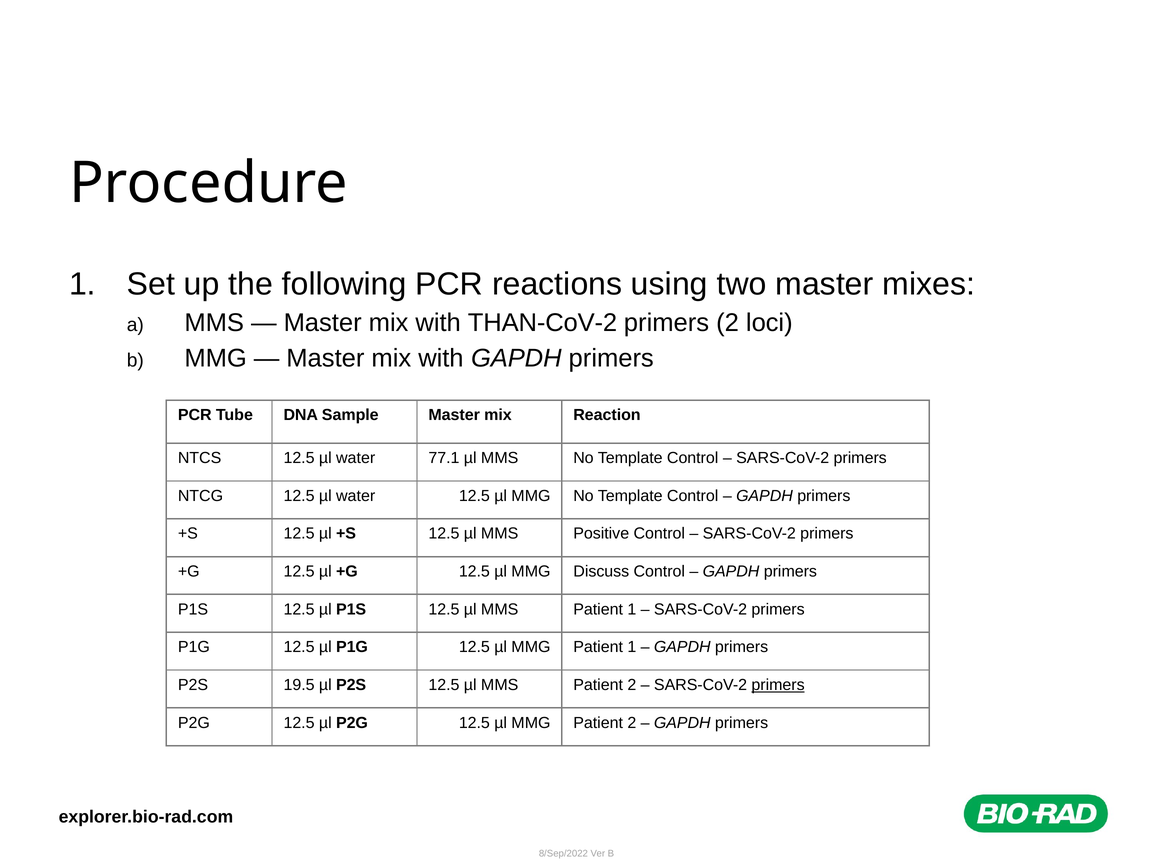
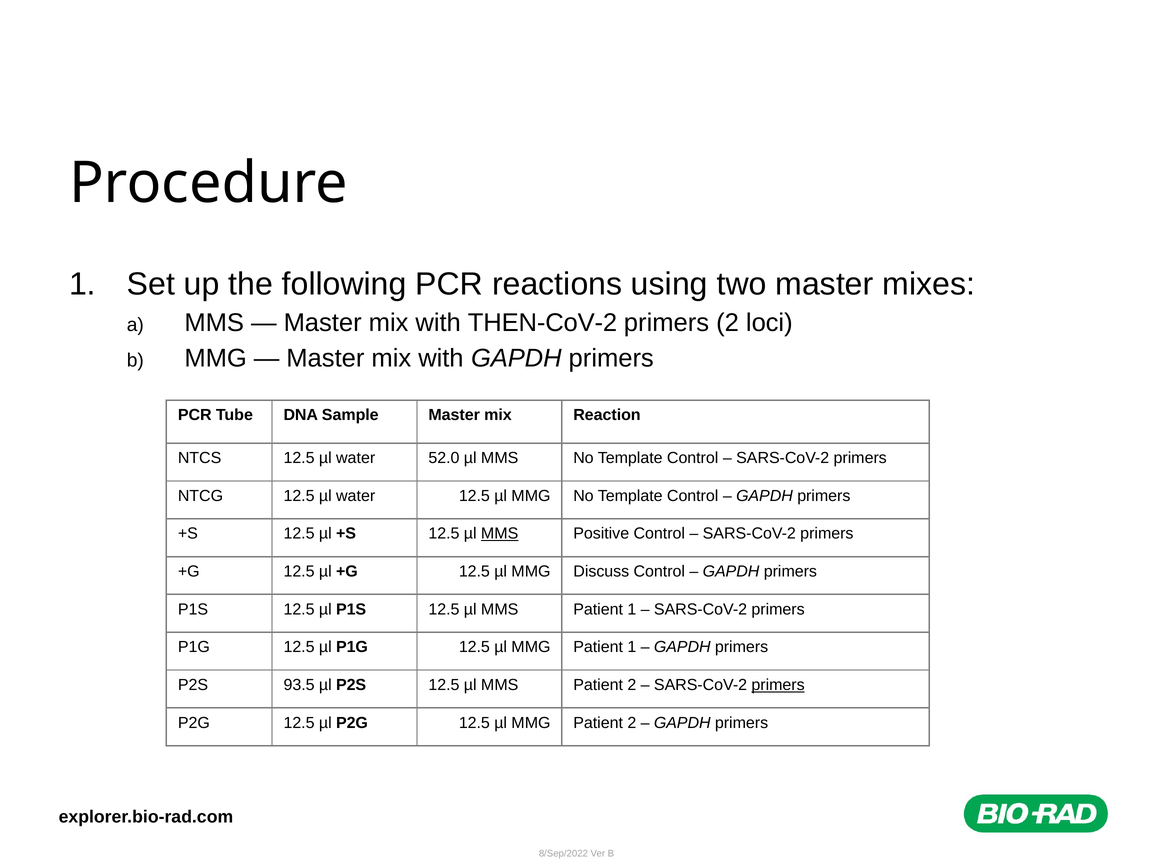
THAN-CoV-2: THAN-CoV-2 -> THEN-CoV-2
77.1: 77.1 -> 52.0
MMS at (500, 534) underline: none -> present
19.5: 19.5 -> 93.5
